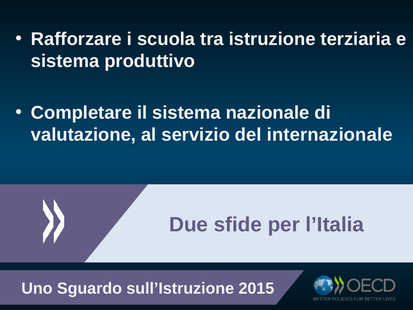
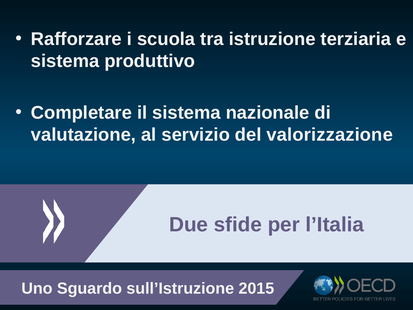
internazionale: internazionale -> valorizzazione
